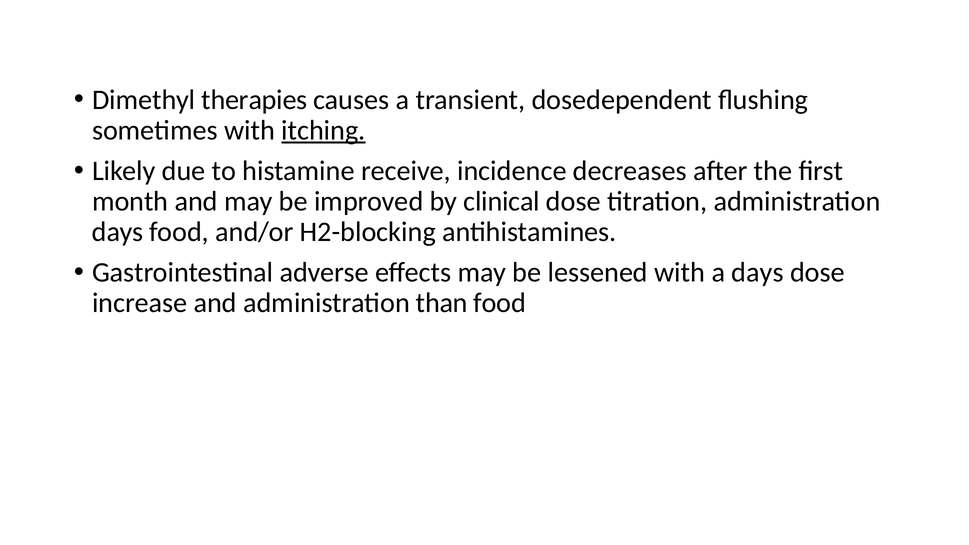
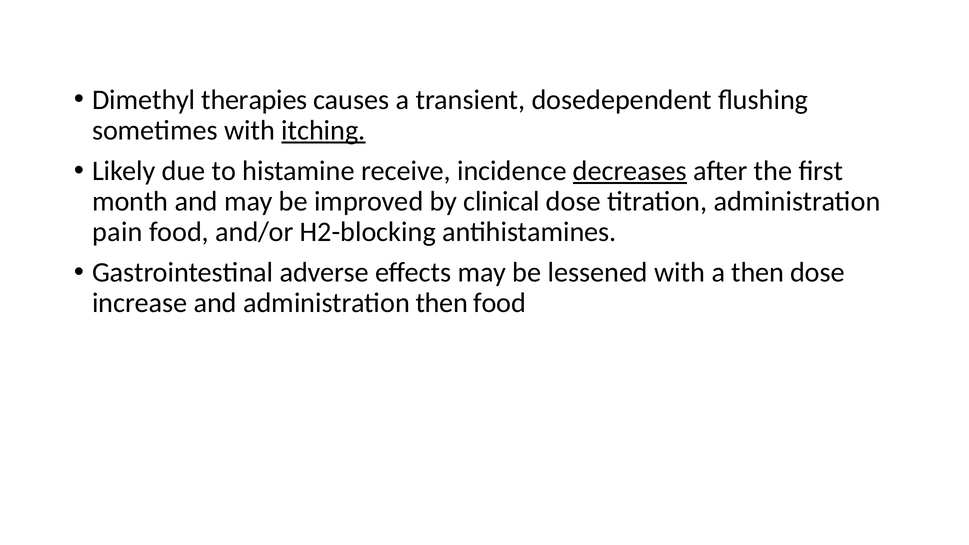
decreases underline: none -> present
days at (118, 232): days -> pain
a days: days -> then
administration than: than -> then
